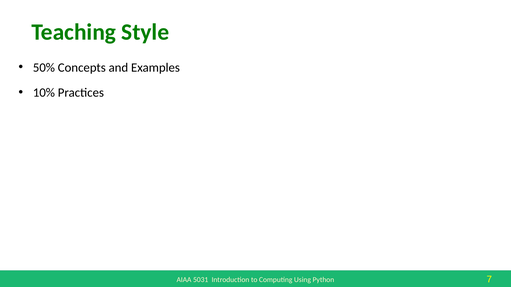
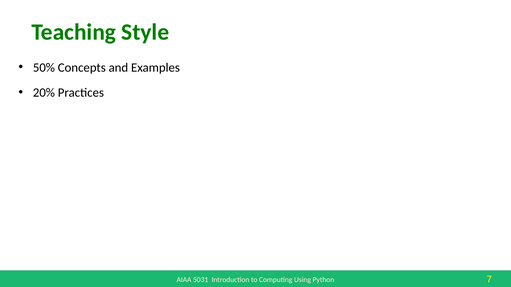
10%: 10% -> 20%
